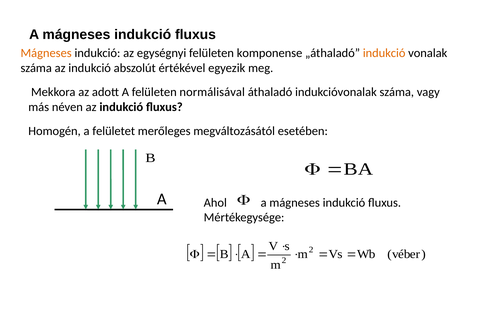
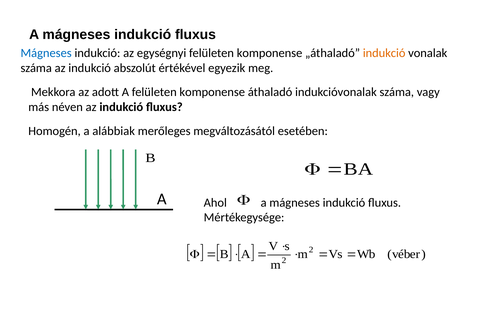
Mágneses at (46, 53) colour: orange -> blue
A felületen normálisával: normálisával -> komponense
felületet: felületet -> alábbiak
